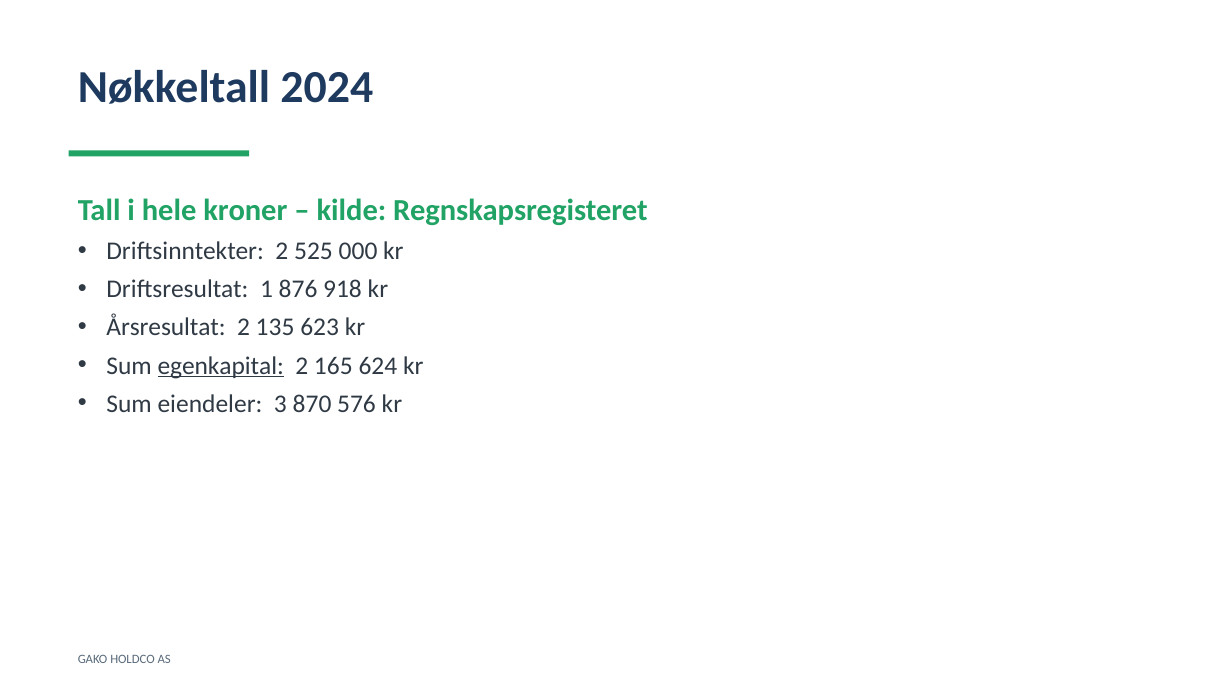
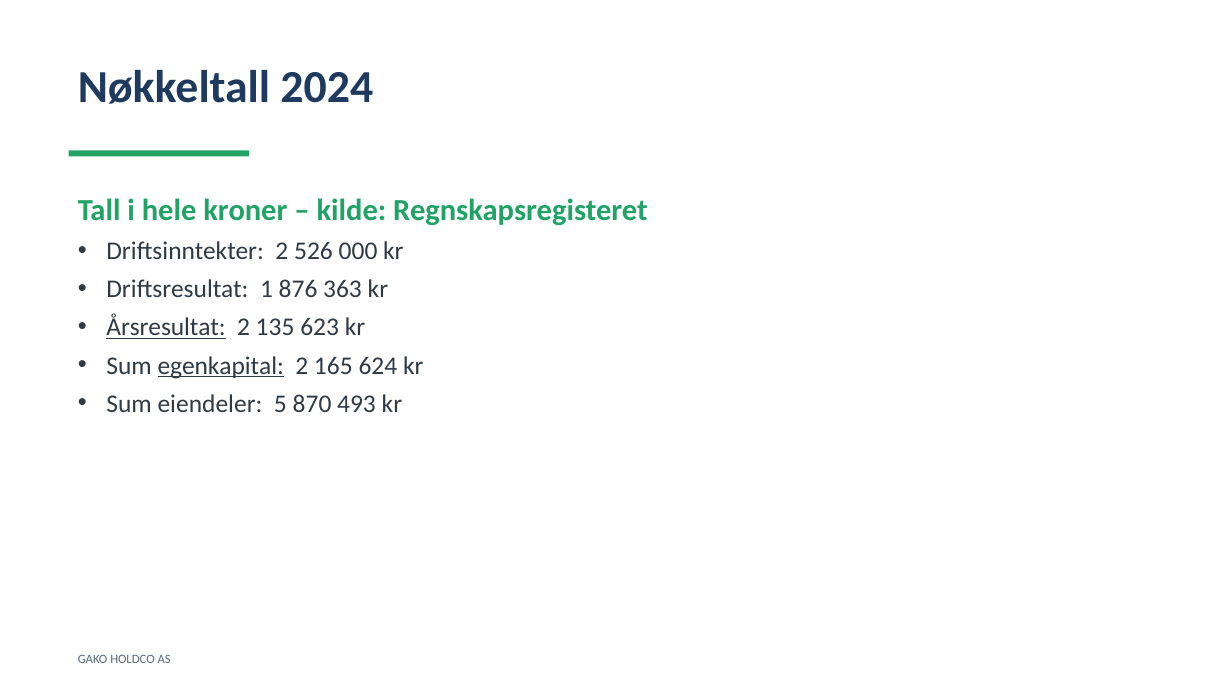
525: 525 -> 526
918: 918 -> 363
Årsresultat underline: none -> present
3: 3 -> 5
576: 576 -> 493
